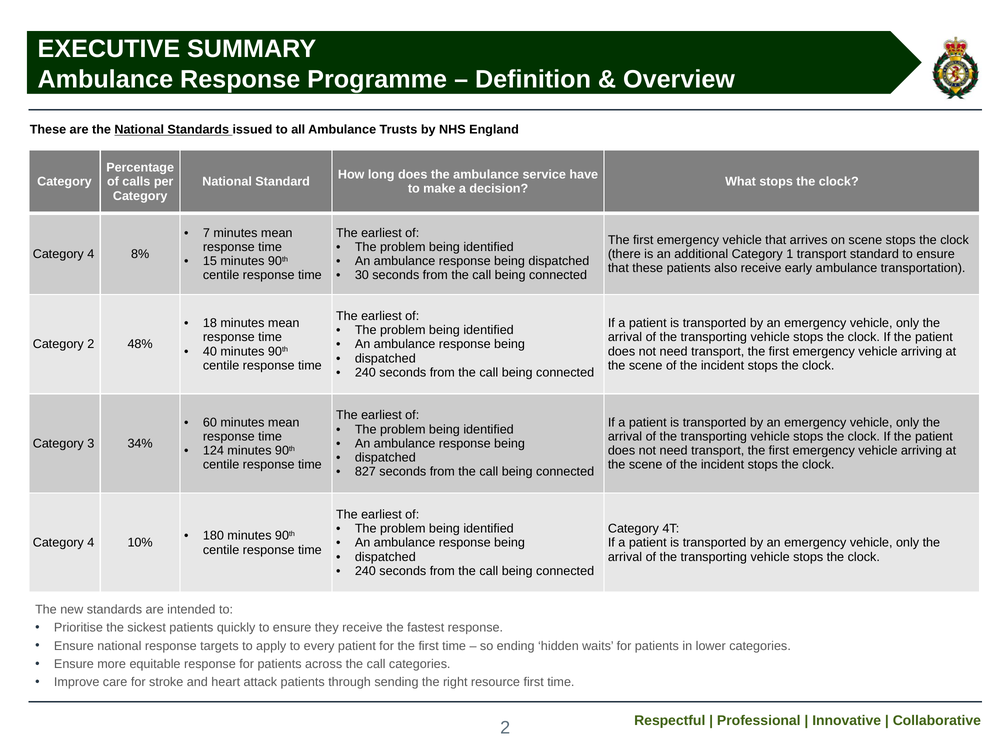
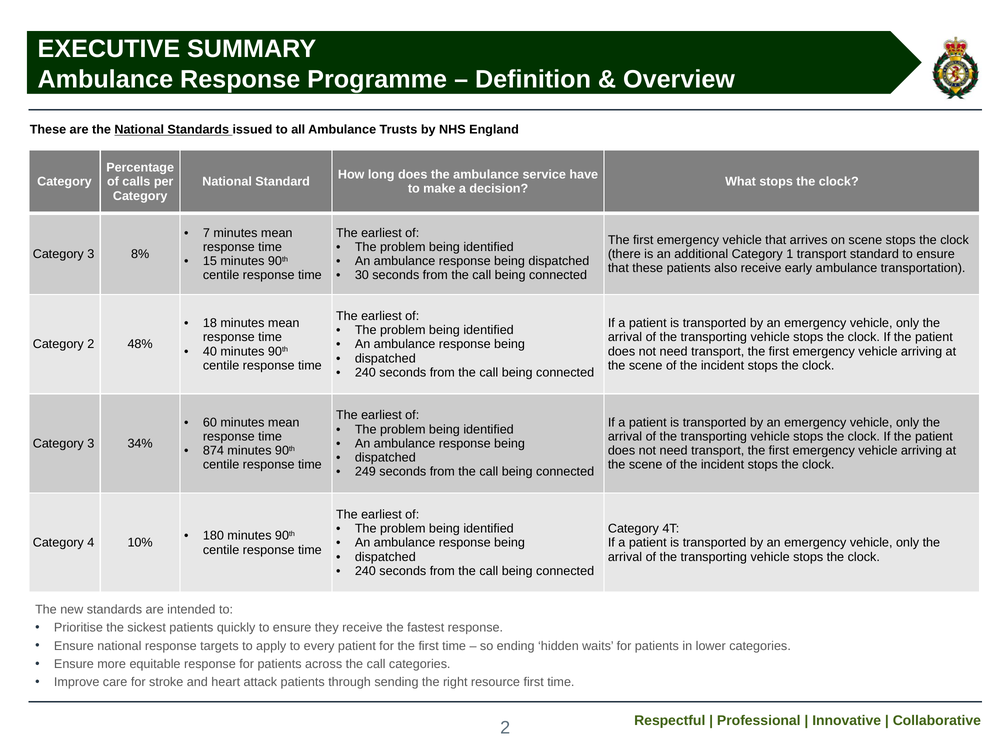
4 at (91, 254): 4 -> 3
124: 124 -> 874
827: 827 -> 249
